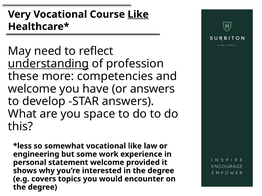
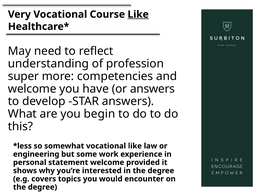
understanding underline: present -> none
these: these -> super
space: space -> begin
